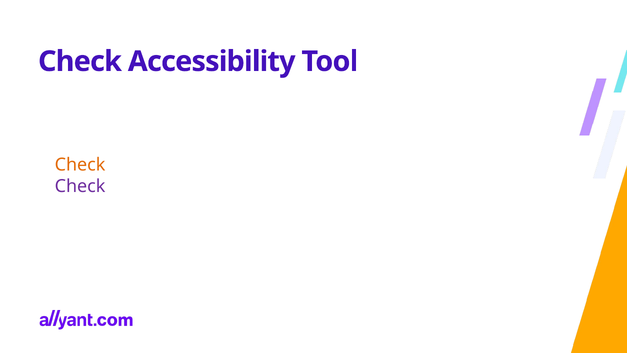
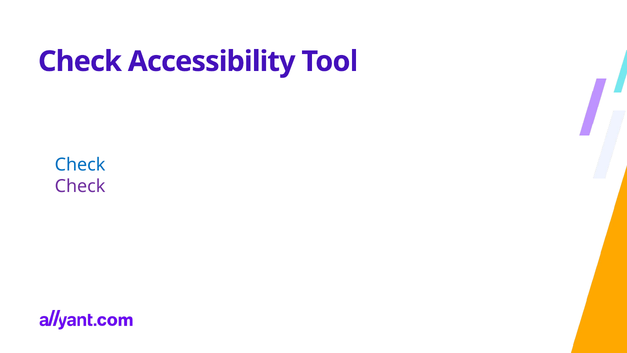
Check at (80, 165) colour: orange -> blue
